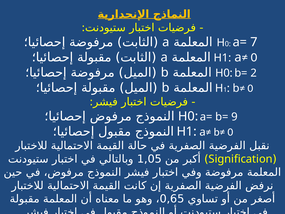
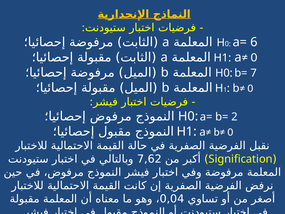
7: 7 -> 6
2: 2 -> 7
9: 9 -> 2
1,05: 1,05 -> 7,62
0,65: 0,65 -> 0,04
